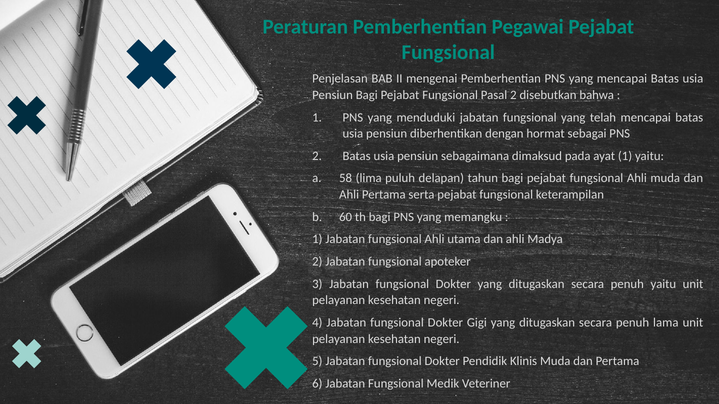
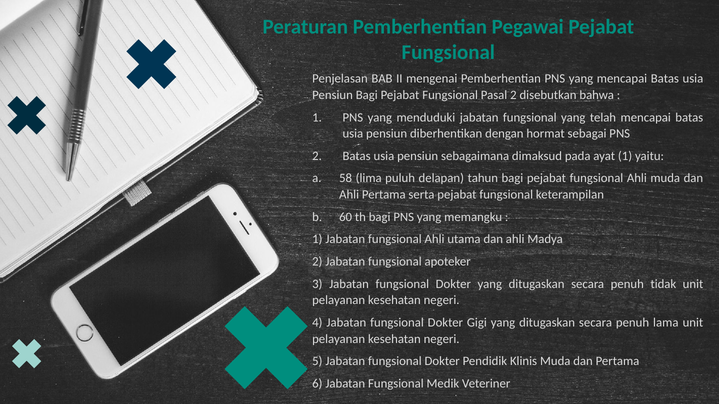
penuh yaitu: yaitu -> tidak
